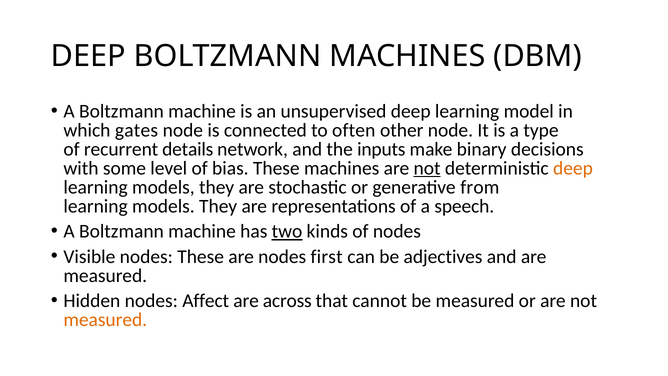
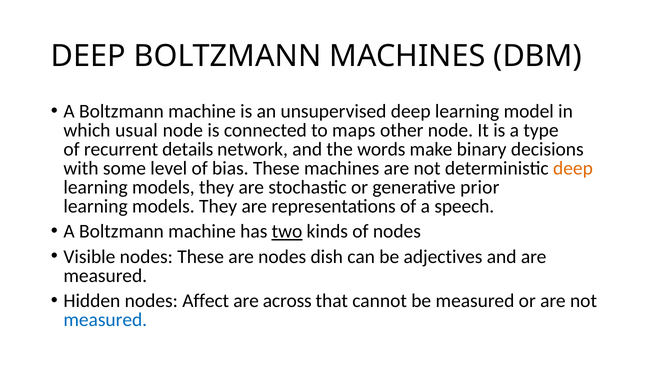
gates: gates -> usual
often: often -> maps
inputs: inputs -> words
not at (427, 168) underline: present -> none
from: from -> prior
first: first -> dish
measured at (105, 320) colour: orange -> blue
